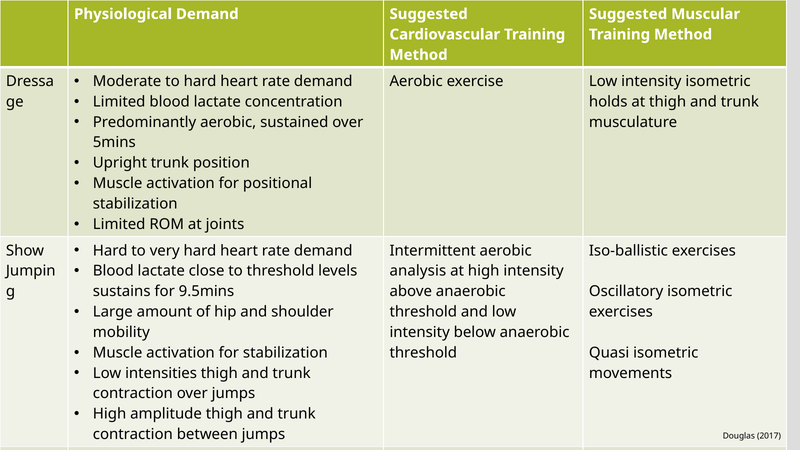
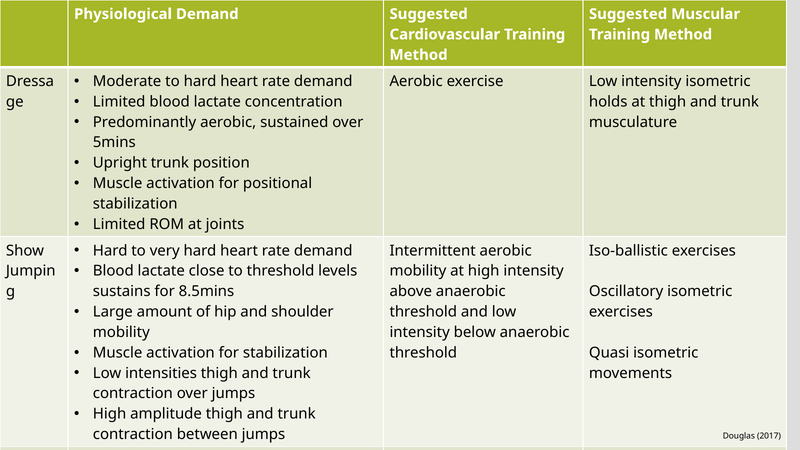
analysis at (418, 271): analysis -> mobility
9.5mins: 9.5mins -> 8.5mins
